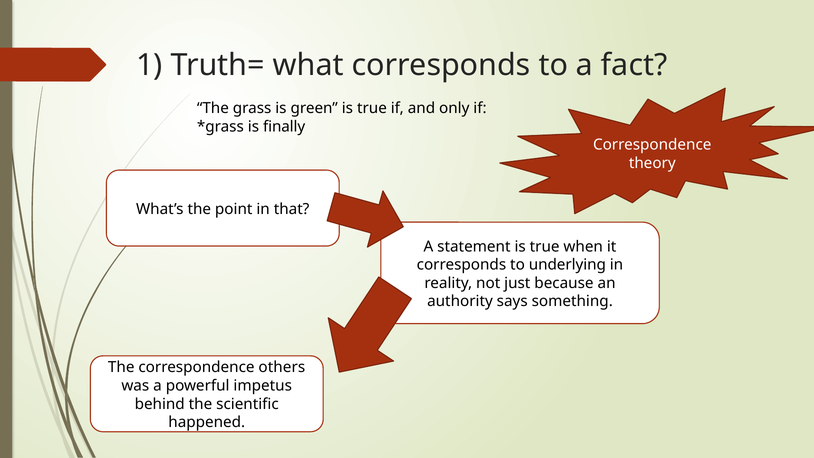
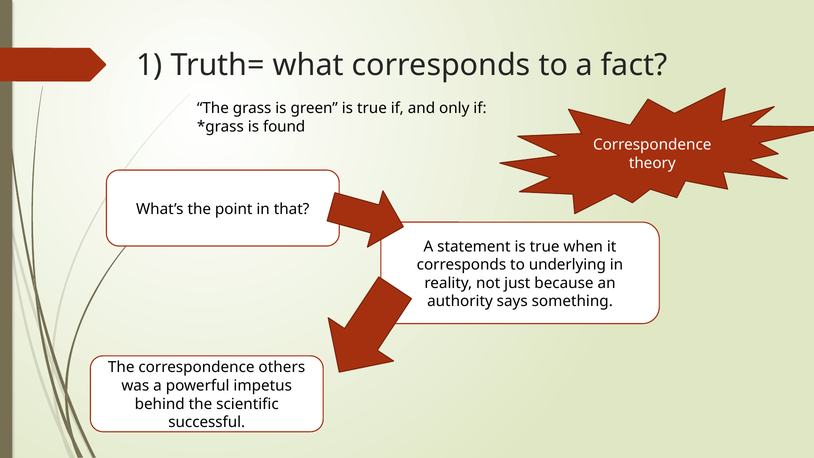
finally: finally -> found
happened: happened -> successful
